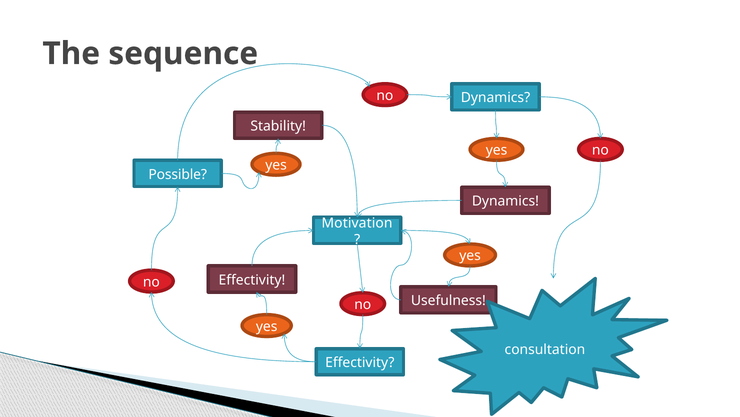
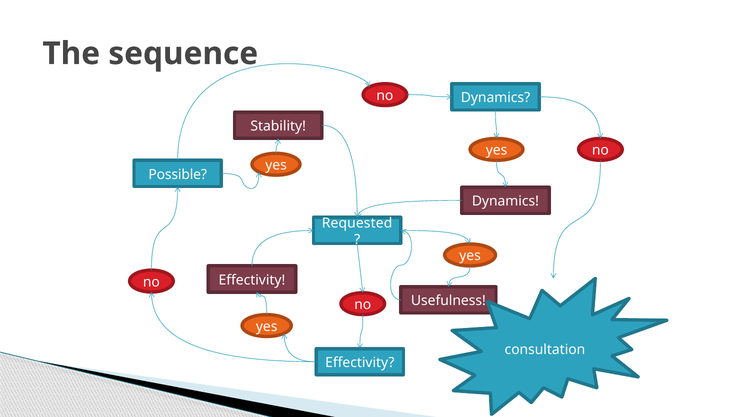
Motivation: Motivation -> Requested
